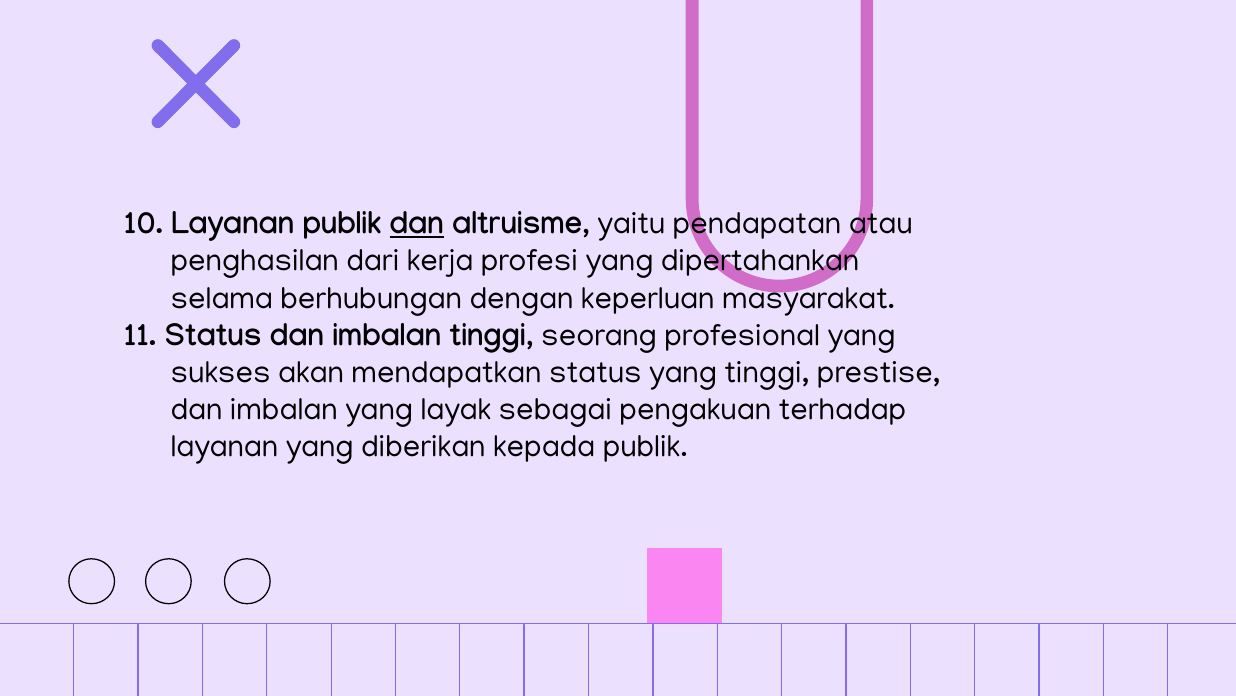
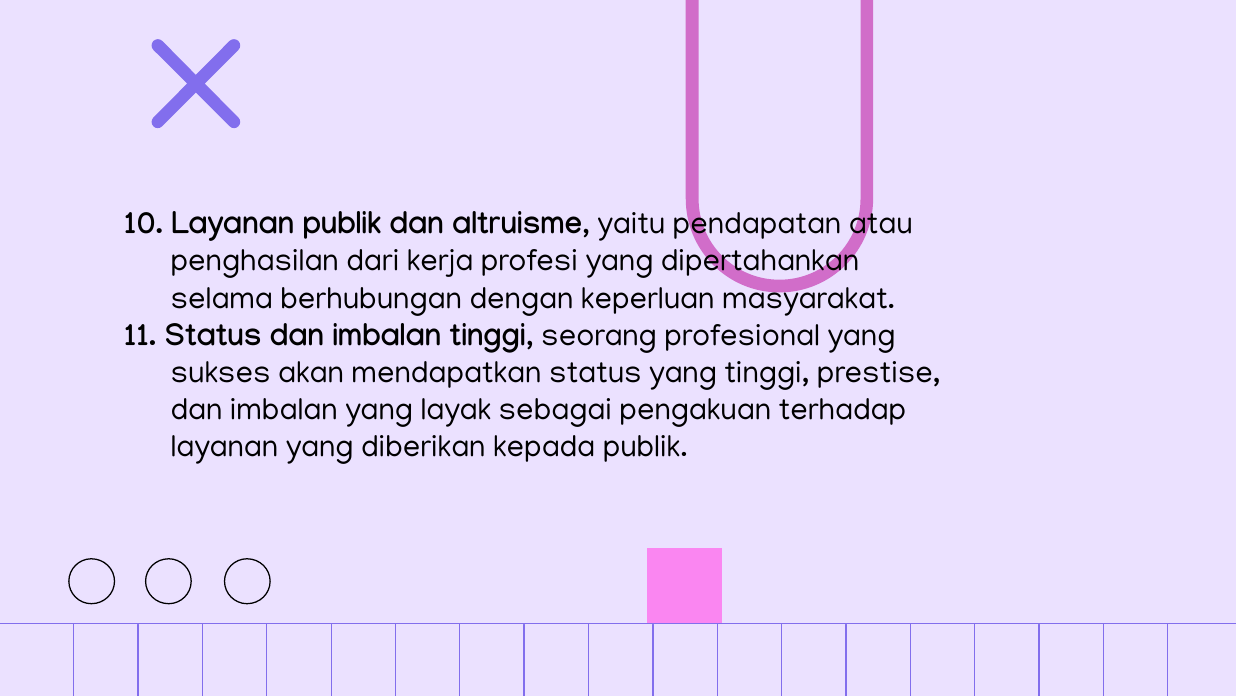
dan at (417, 223) underline: present -> none
